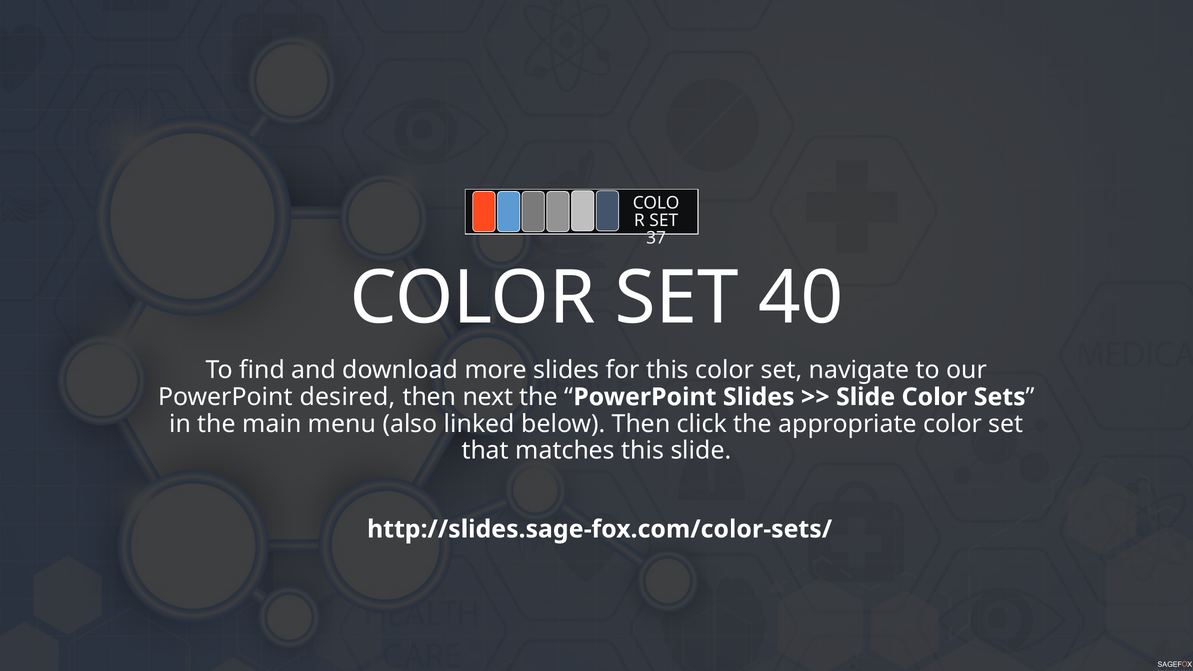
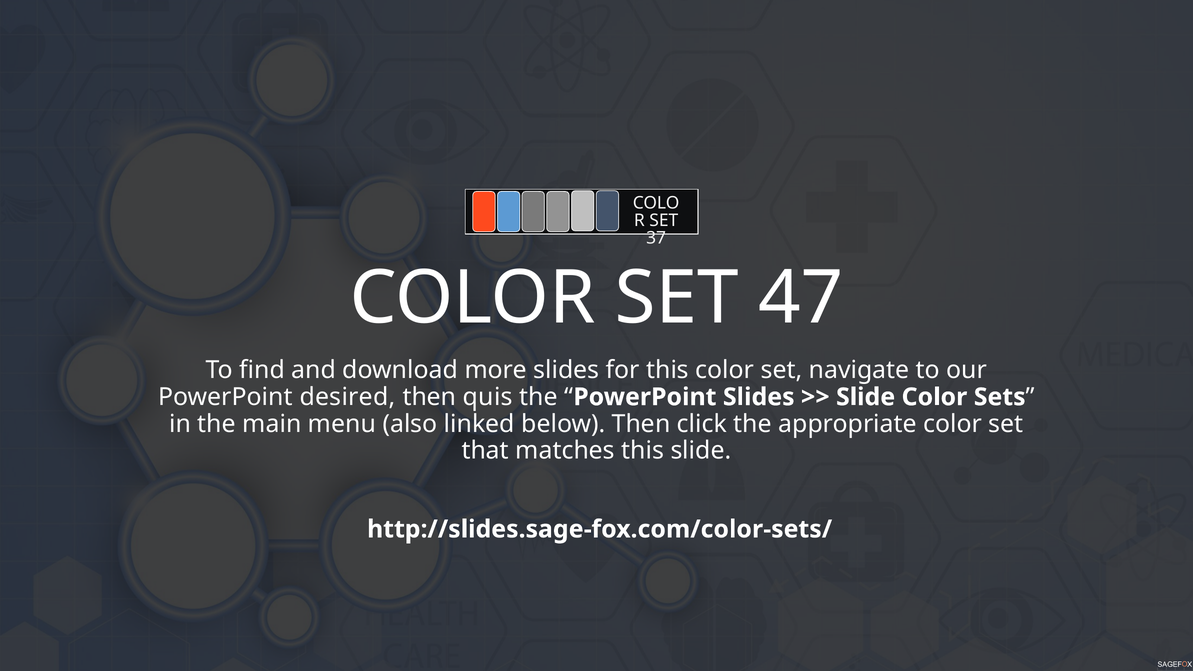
40: 40 -> 47
next: next -> quis
